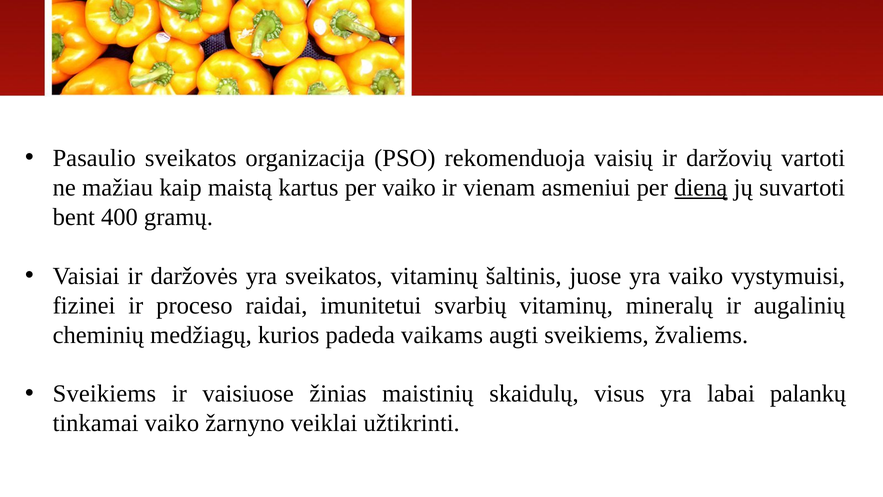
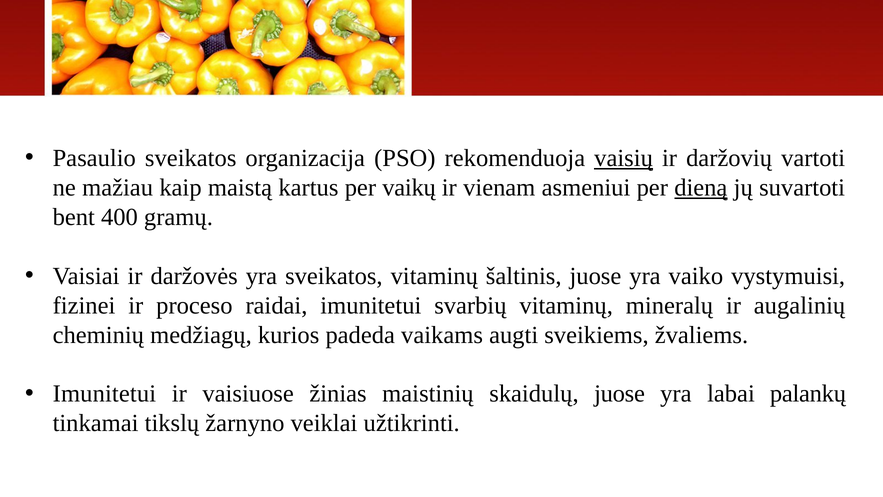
vaisių underline: none -> present
per vaiko: vaiko -> vaikų
Sveikiems at (104, 394): Sveikiems -> Imunitetui
skaidulų visus: visus -> juose
tinkamai vaiko: vaiko -> tikslų
